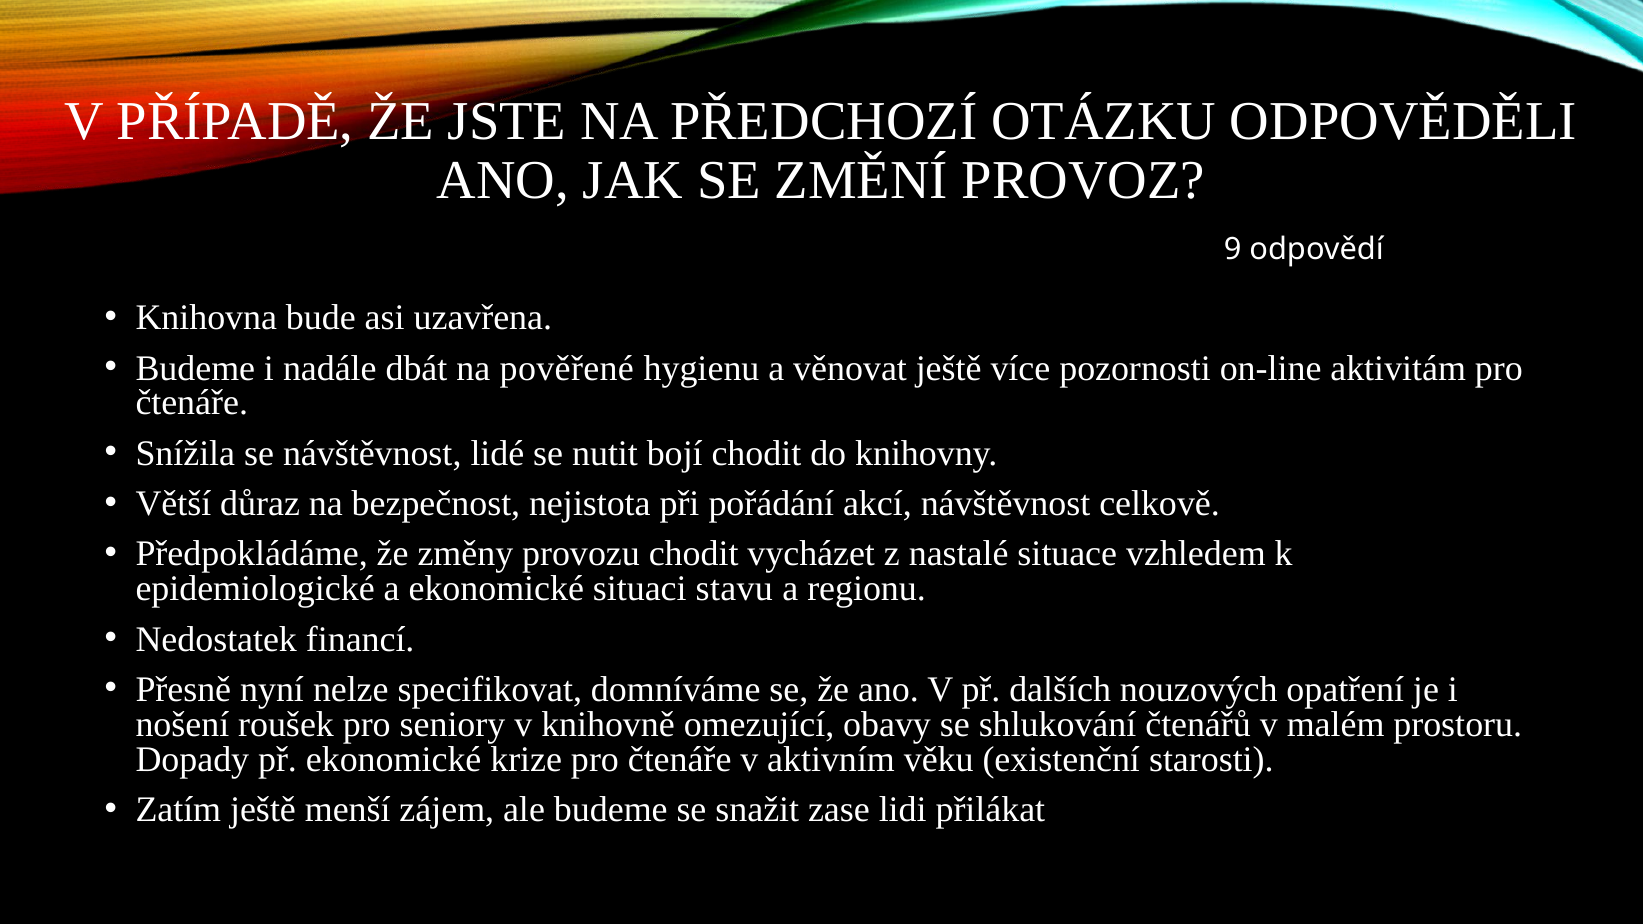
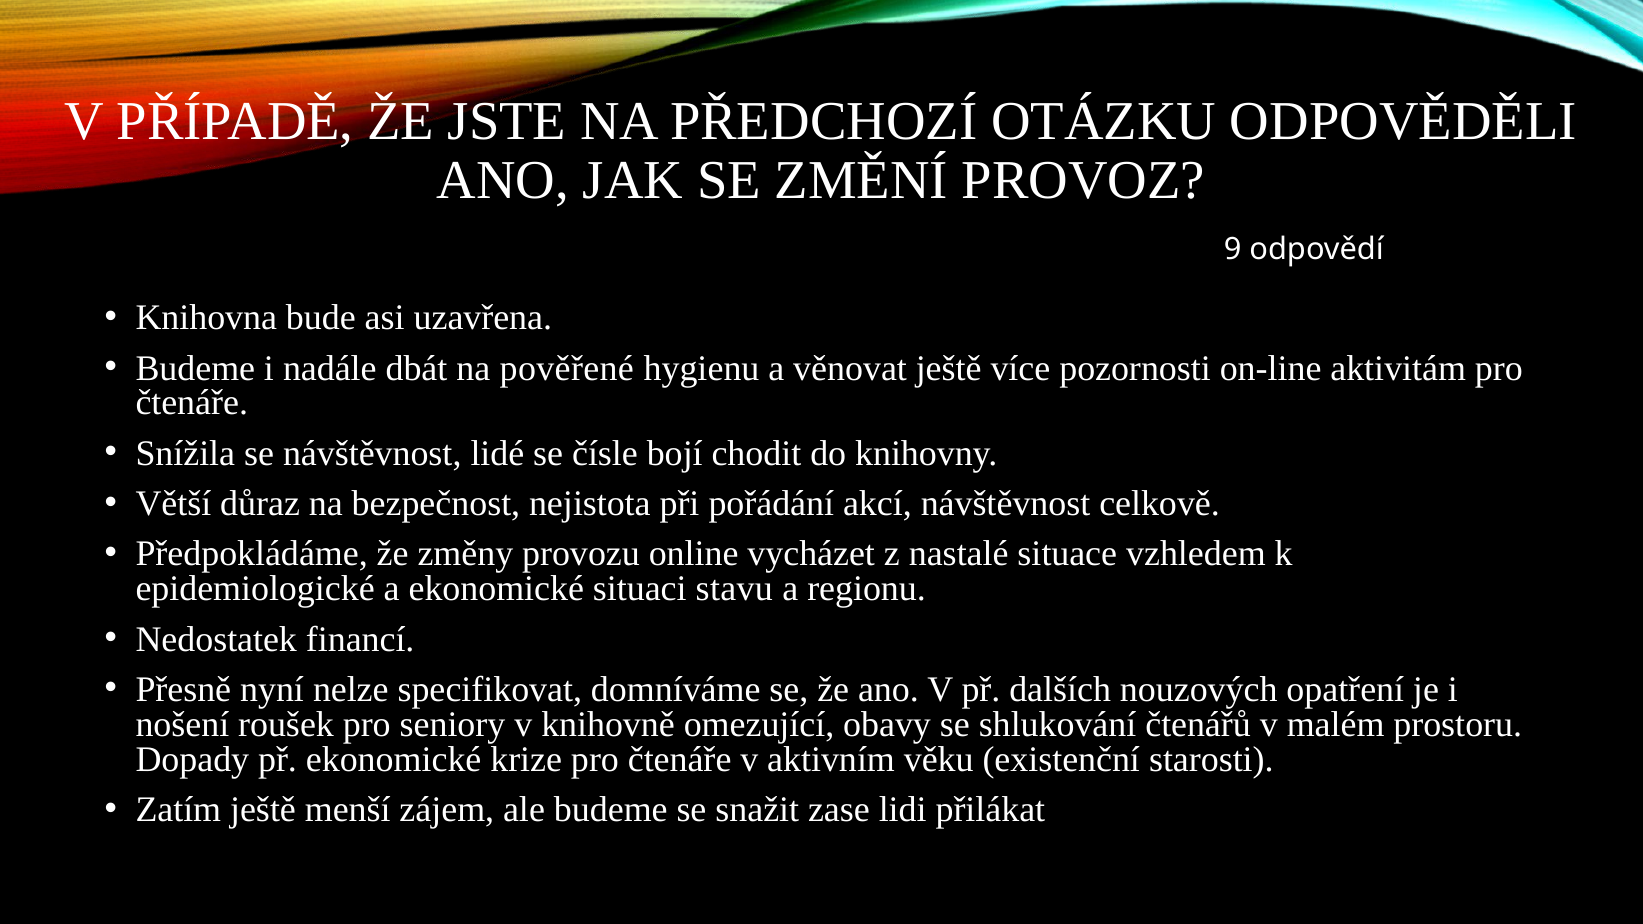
nutit: nutit -> čísle
provozu chodit: chodit -> online
